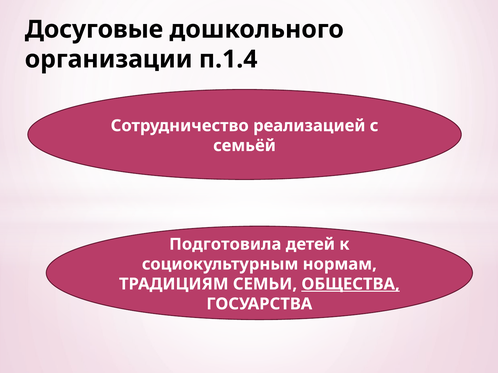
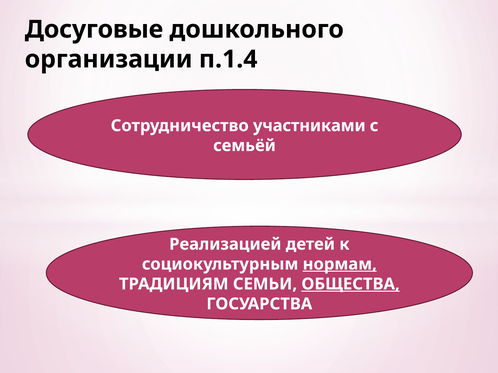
реализацией: реализацией -> участниками
Подготовила: Подготовила -> Реализацией
нормам underline: none -> present
